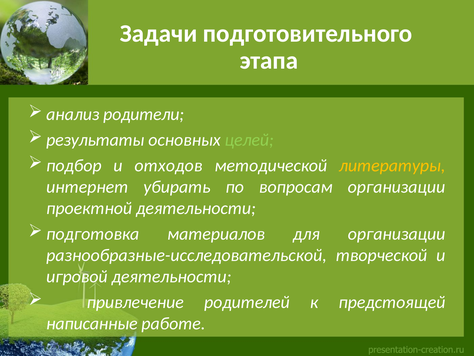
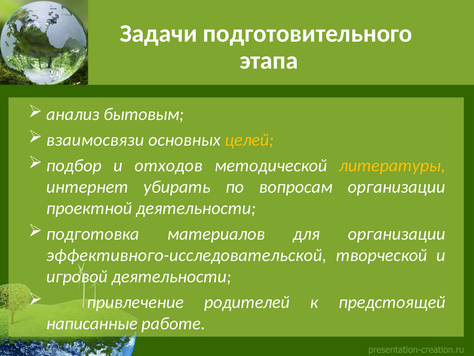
родители: родители -> бытовым
результаты: результаты -> взаимосвязи
целей colour: light green -> yellow
разнообразные-исследовательской: разнообразные-исследовательской -> эффективного-исследовательской
